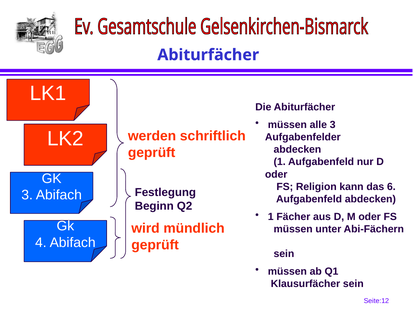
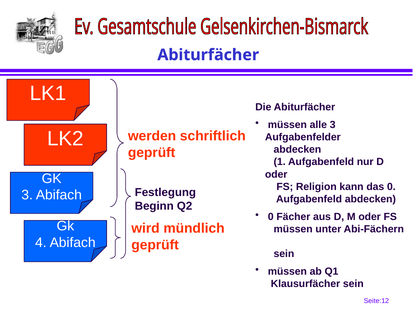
das 6: 6 -> 0
1 at (271, 216): 1 -> 0
